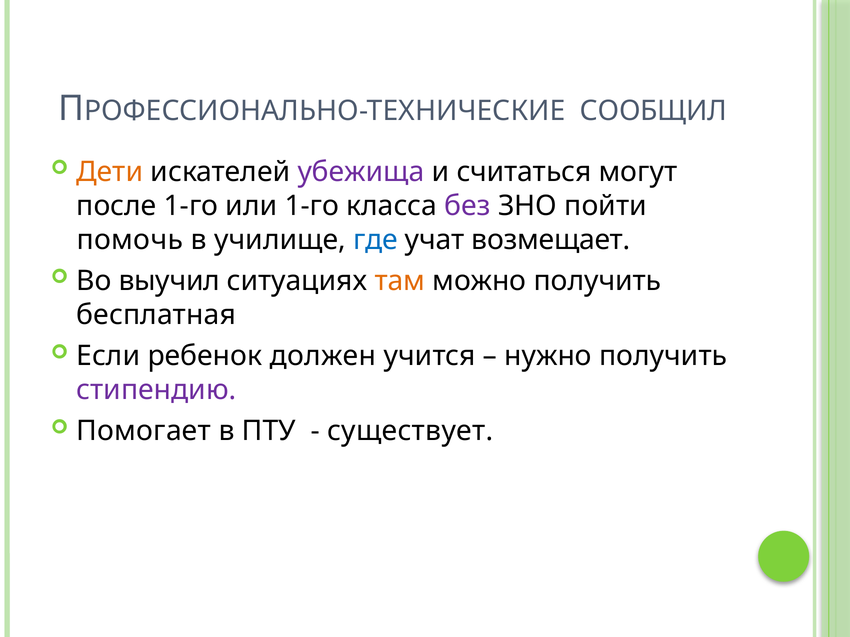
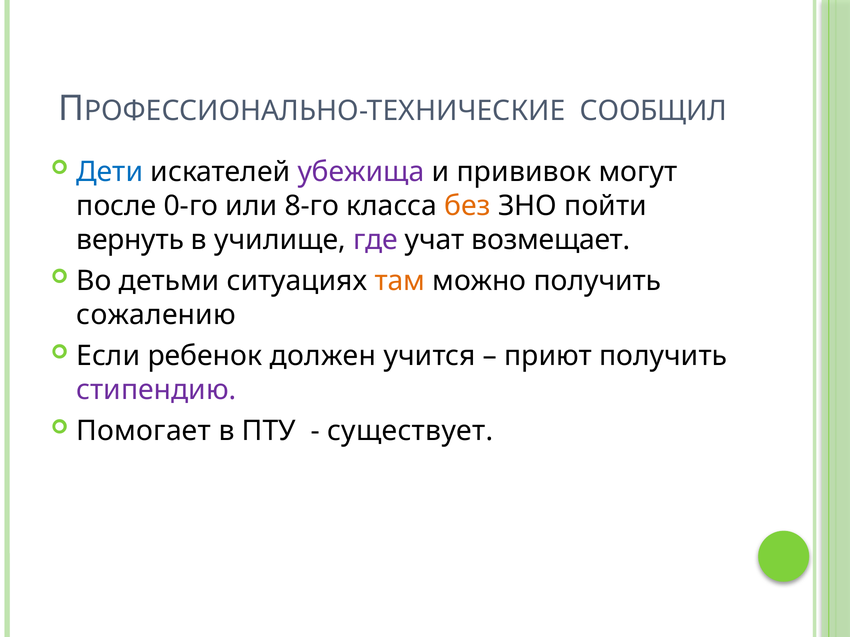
Дети colour: orange -> blue
считаться: считаться -> прививок
после 1-го: 1-го -> 0-го
или 1-го: 1-го -> 8-го
без colour: purple -> orange
помочь: помочь -> вернуть
где colour: blue -> purple
выучил: выучил -> детьми
бесплатная: бесплатная -> сожалению
нужно: нужно -> приют
